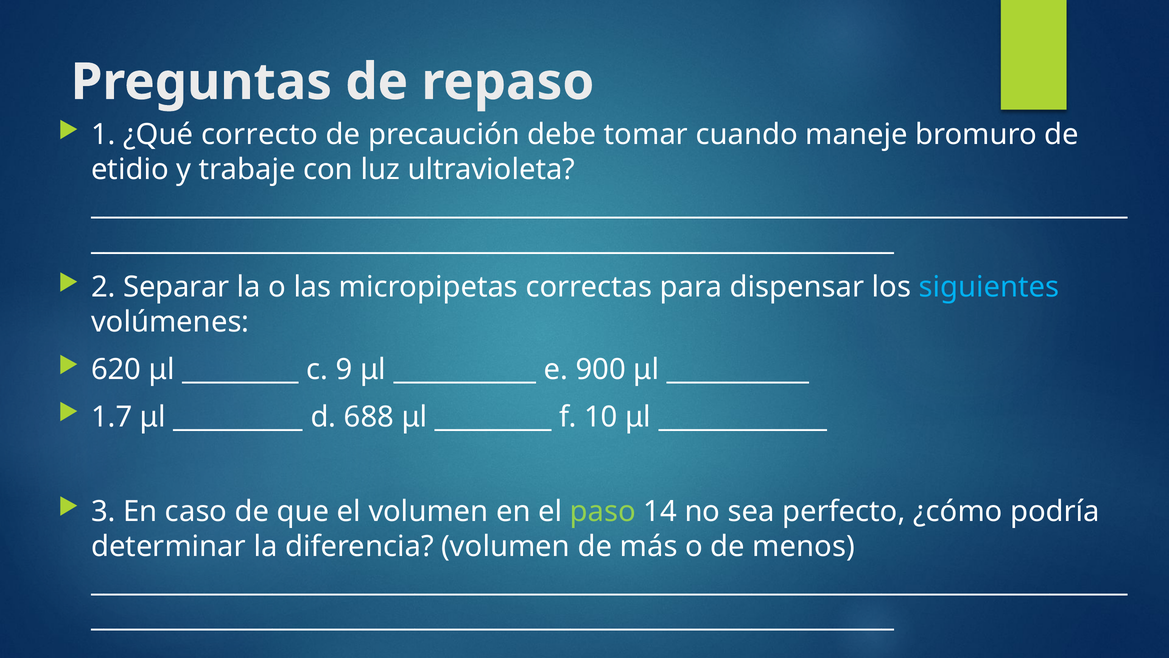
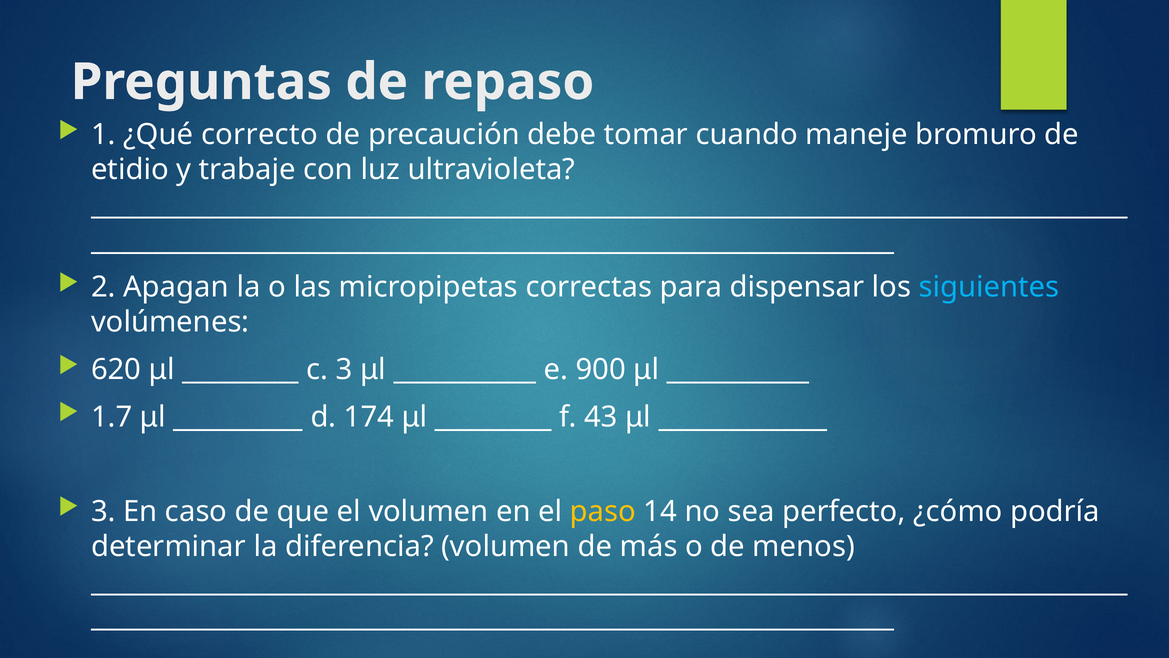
Separar: Separar -> Apagan
c 9: 9 -> 3
688: 688 -> 174
10: 10 -> 43
paso colour: light green -> yellow
